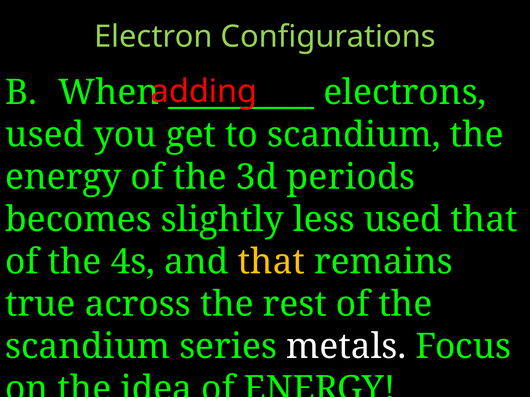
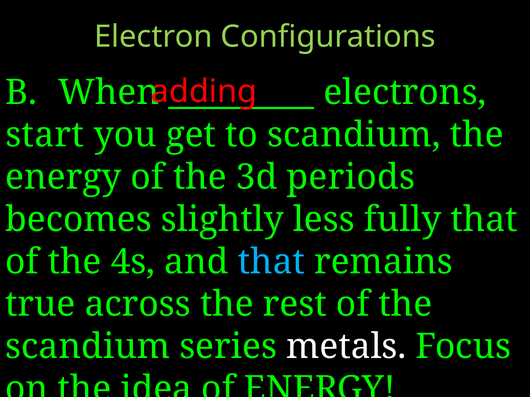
used at (45, 135): used -> start
less used: used -> fully
that at (271, 262) colour: yellow -> light blue
